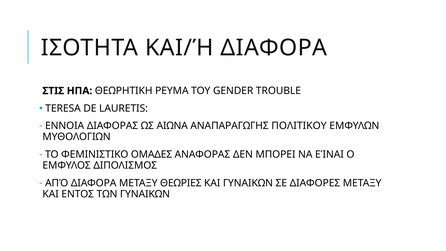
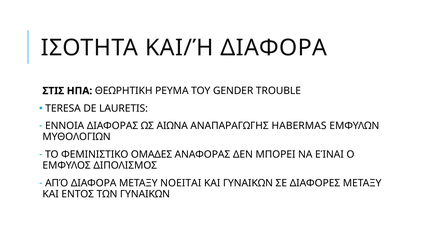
ΠΟΛΙΤΙΚΟΥ: ΠΟΛΙΤΙΚΟΥ -> HABERMAS
ΘΕΩΡΙΕΣ: ΘΕΩΡΙΕΣ -> ΝΟΕΙΤΑΙ
